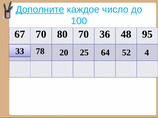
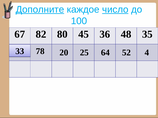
число underline: none -> present
67 70: 70 -> 82
80 70: 70 -> 45
95: 95 -> 35
